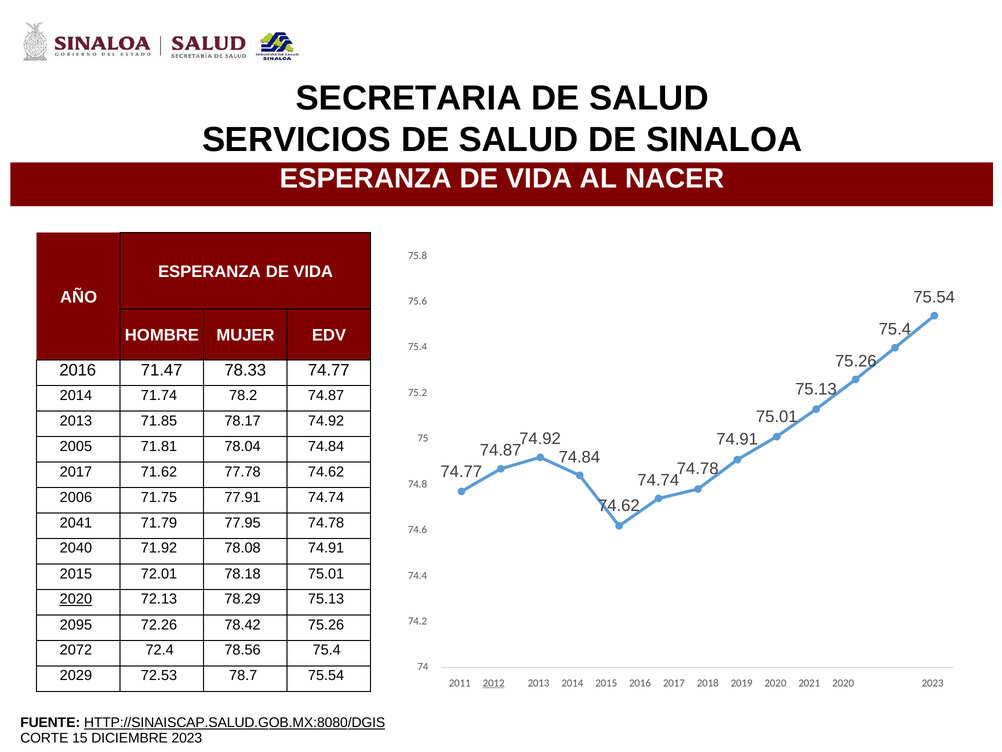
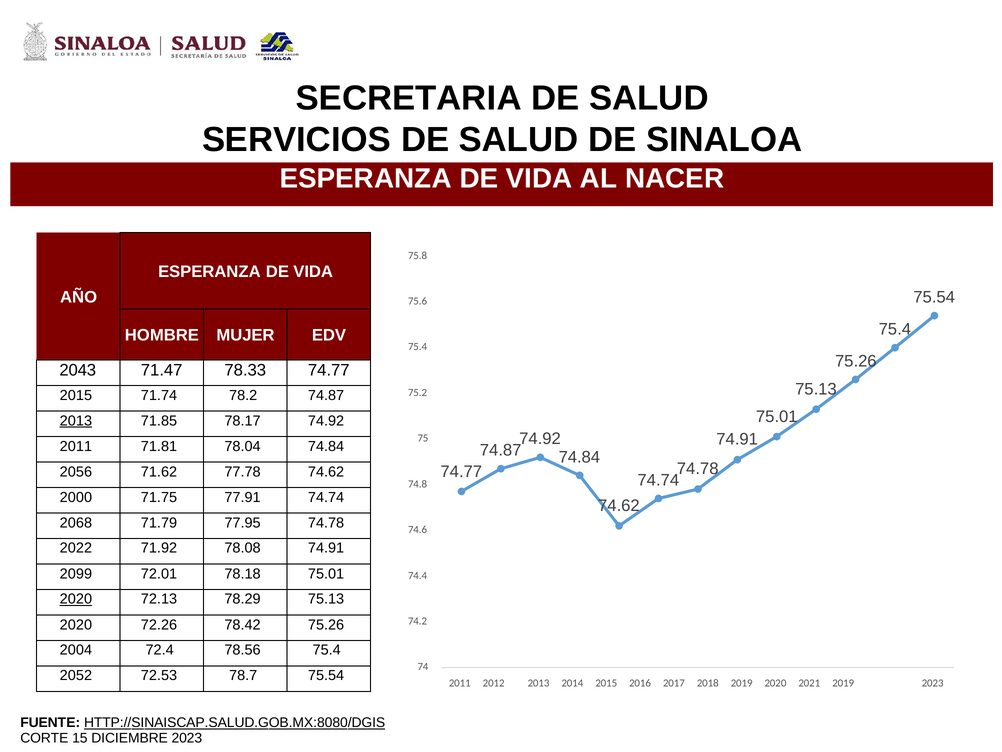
2016 at (78, 370): 2016 -> 2043
2014 at (76, 395): 2014 -> 2015
2013 at (76, 421) underline: none -> present
2005 at (76, 446): 2005 -> 2011
2017 at (76, 472): 2017 -> 2056
2006: 2006 -> 2000
2041: 2041 -> 2068
2040: 2040 -> 2022
2015 at (76, 573): 2015 -> 2099
2095 at (76, 624): 2095 -> 2020
2072: 2072 -> 2004
2029: 2029 -> 2052
2012 underline: present -> none
2021 2020: 2020 -> 2019
